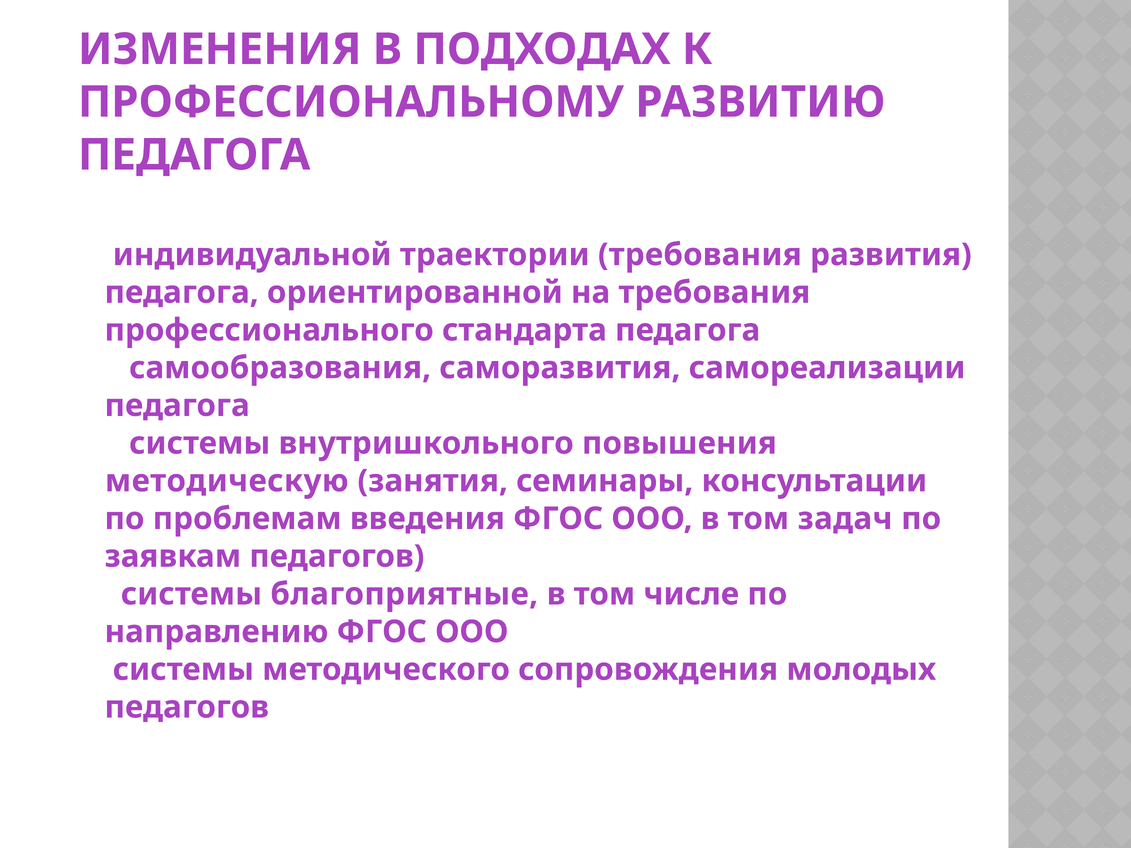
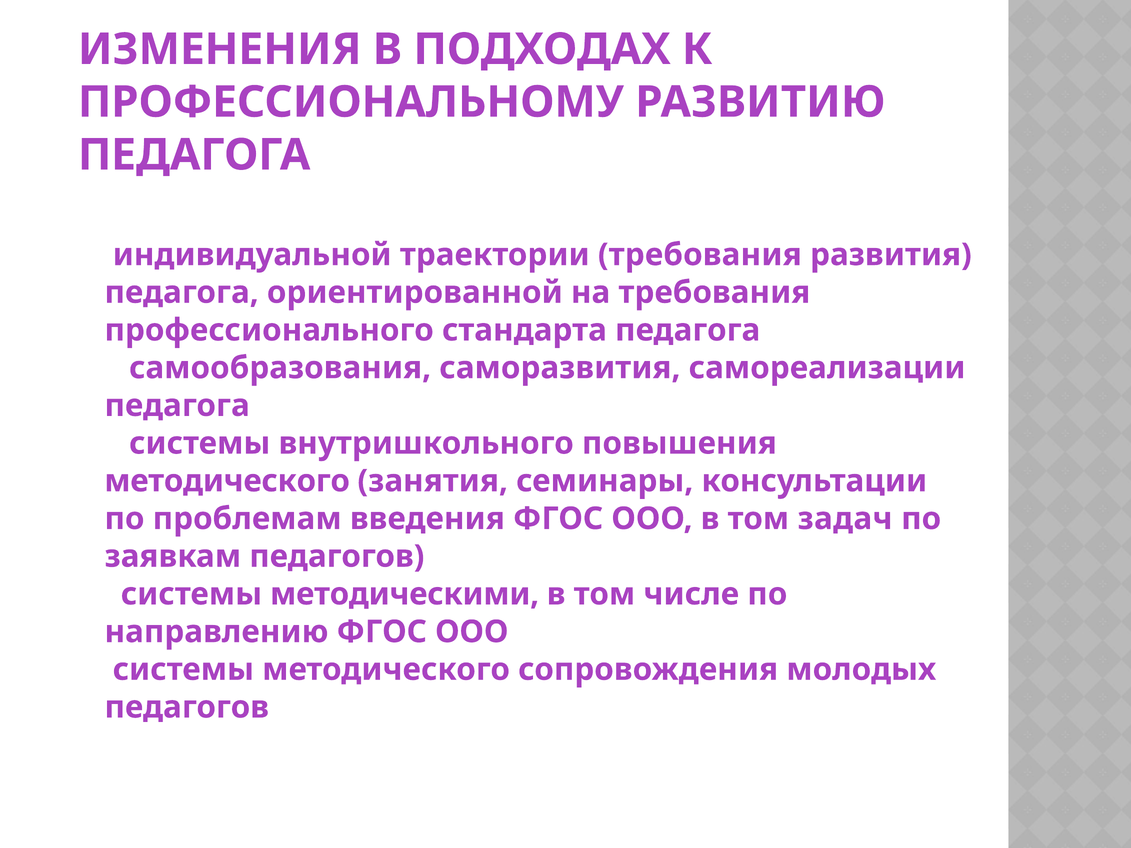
методическую at (227, 481): методическую -> методического
благоприятные: благоприятные -> методическими
